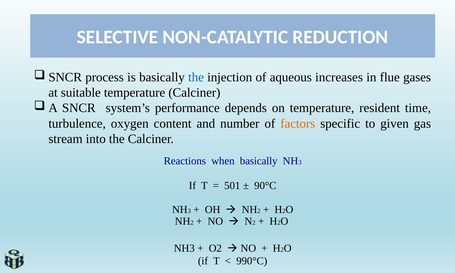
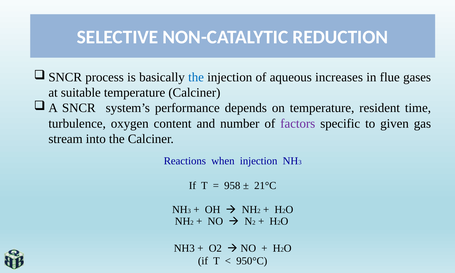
factors colour: orange -> purple
when basically: basically -> injection
501: 501 -> 958
90°C: 90°C -> 21°C
990°C: 990°C -> 950°C
